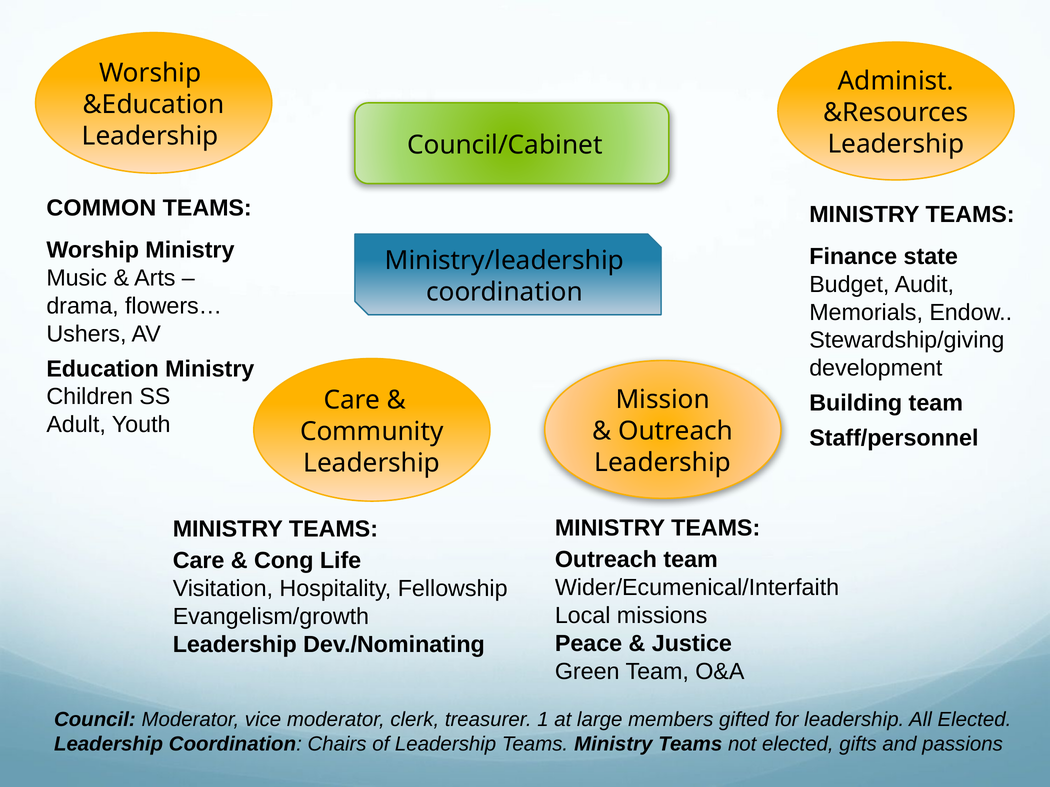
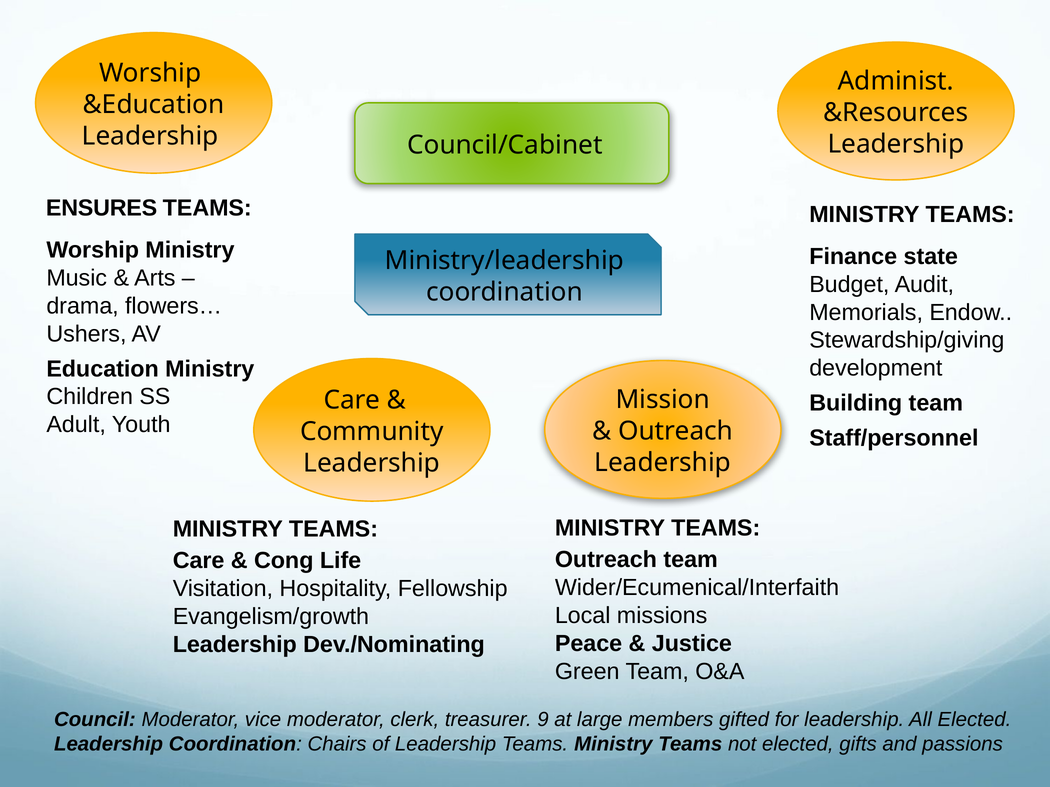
COMMON: COMMON -> ENSURES
1: 1 -> 9
